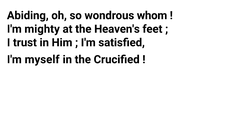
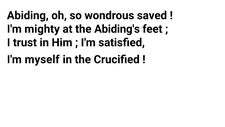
whom: whom -> saved
Heaven's: Heaven's -> Abiding's
